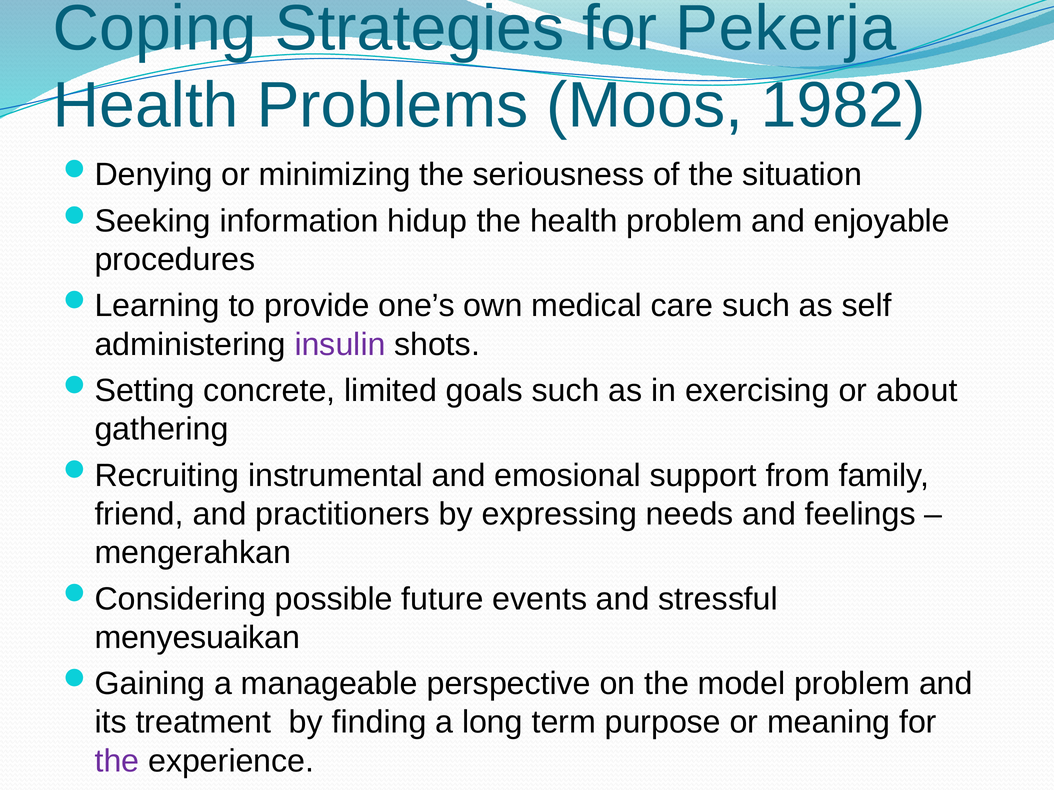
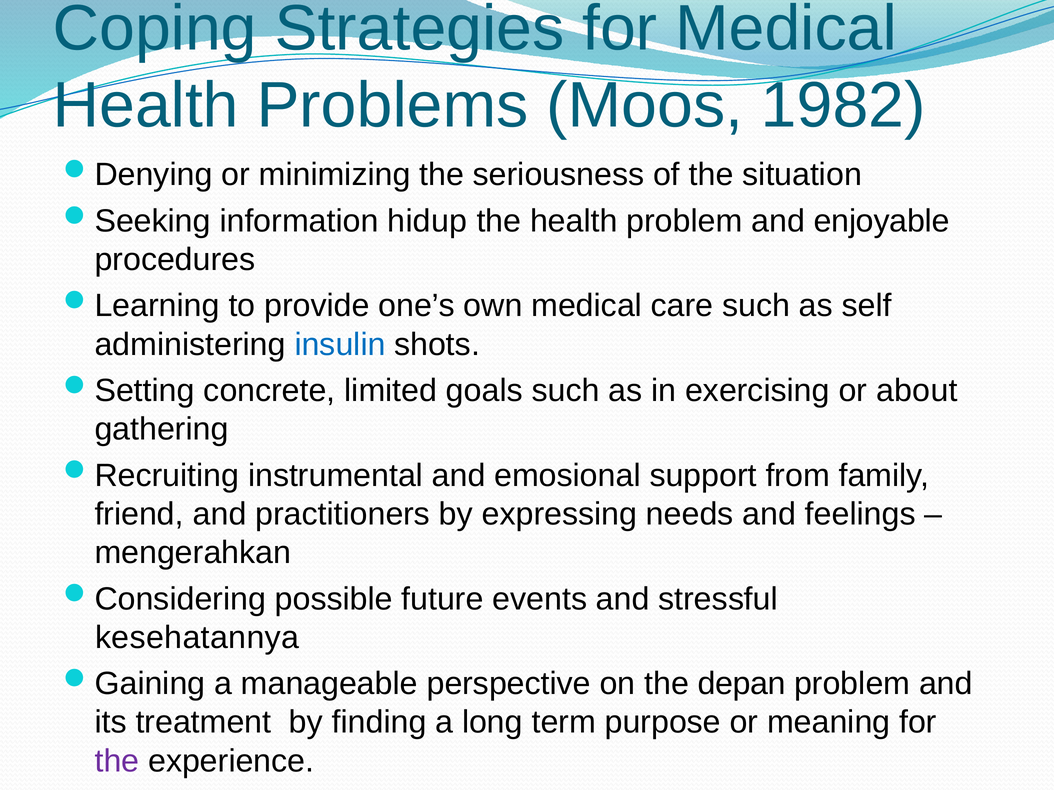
for Pekerja: Pekerja -> Medical
insulin colour: purple -> blue
menyesuaikan: menyesuaikan -> kesehatannya
model: model -> depan
